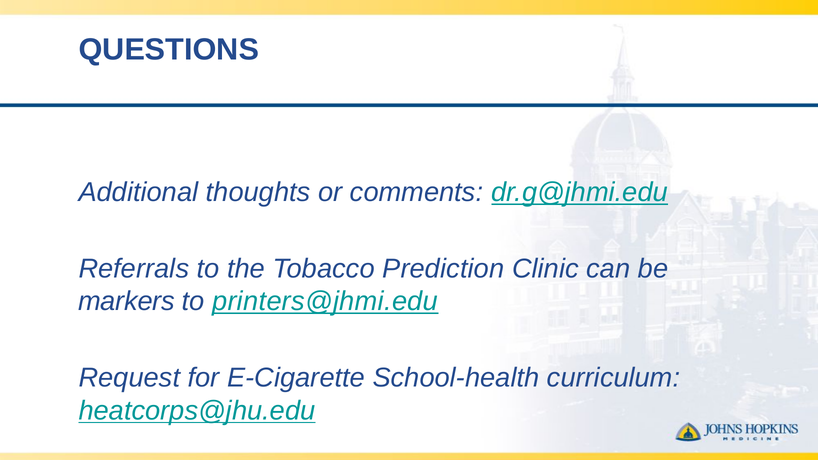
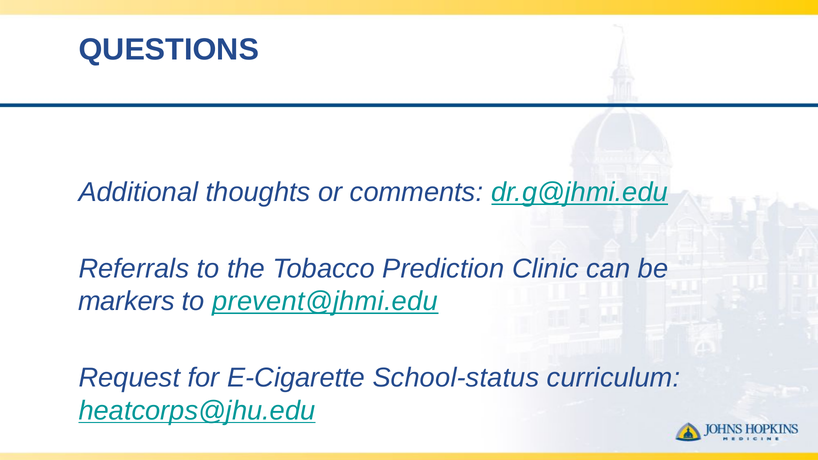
printers@jhmi.edu: printers@jhmi.edu -> prevent@jhmi.edu
School-health: School-health -> School-status
